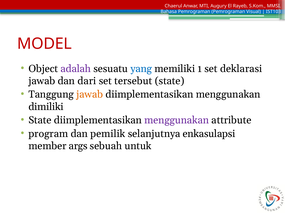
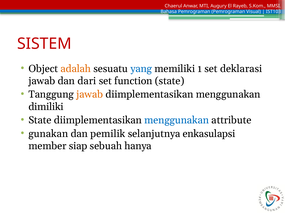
MODEL: MODEL -> SISTEM
adalah colour: purple -> orange
tersebut: tersebut -> function
menggunakan at (177, 121) colour: purple -> blue
program: program -> gunakan
args: args -> siap
untuk: untuk -> hanya
